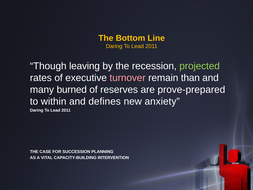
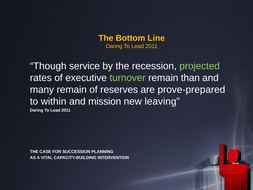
leaving: leaving -> service
turnover colour: pink -> light green
many burned: burned -> remain
defines: defines -> mission
anxiety: anxiety -> leaving
